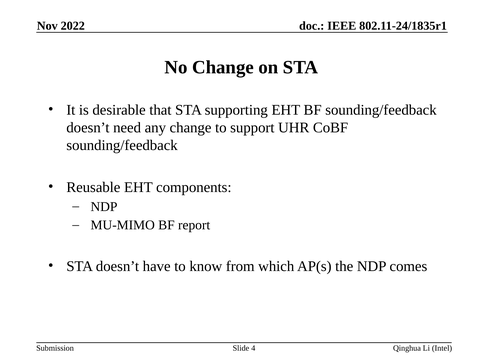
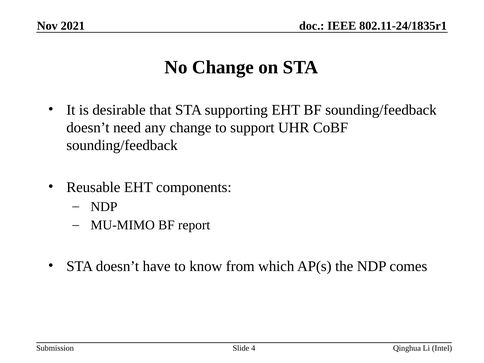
2022: 2022 -> 2021
